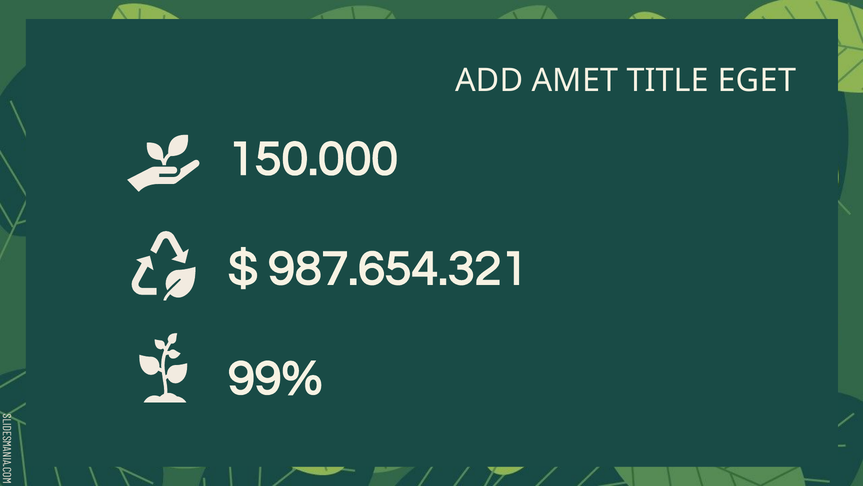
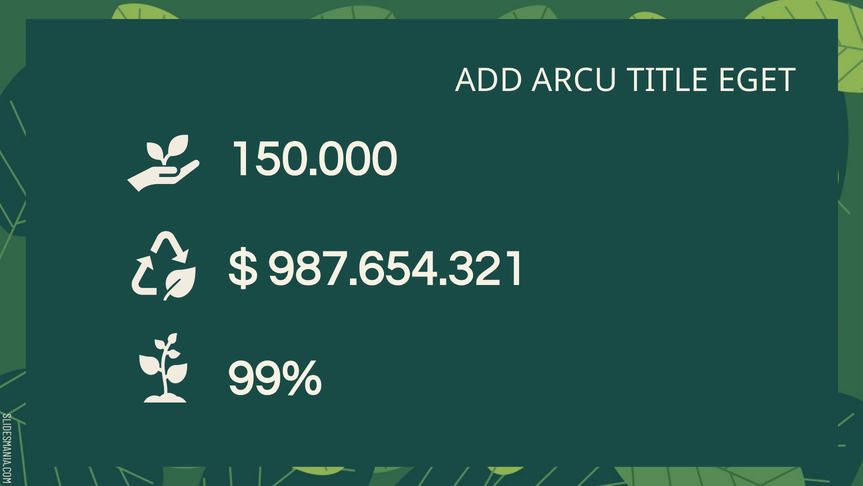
AMET: AMET -> ARCU
